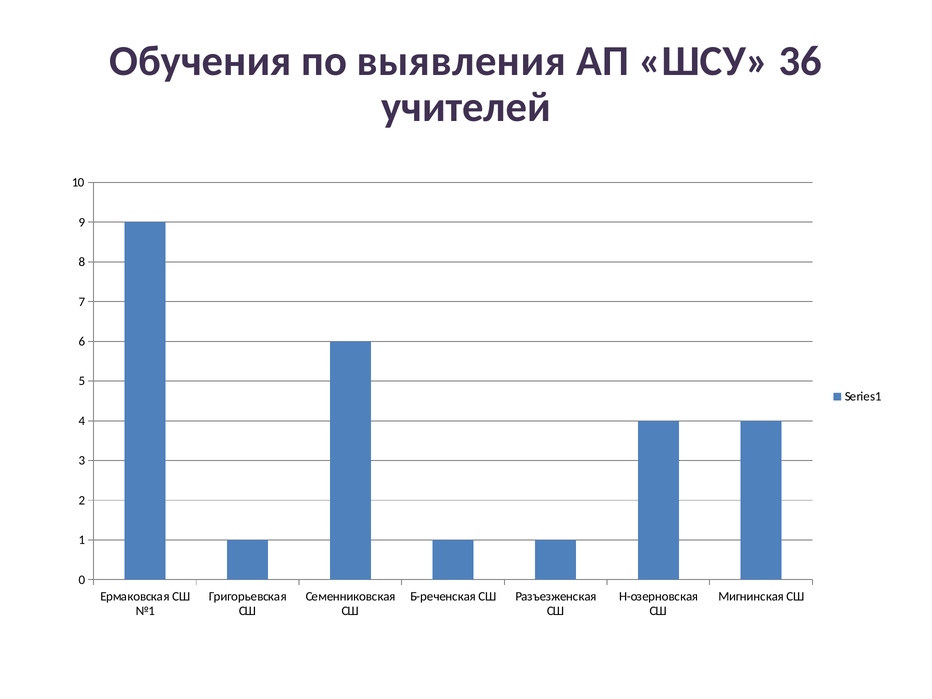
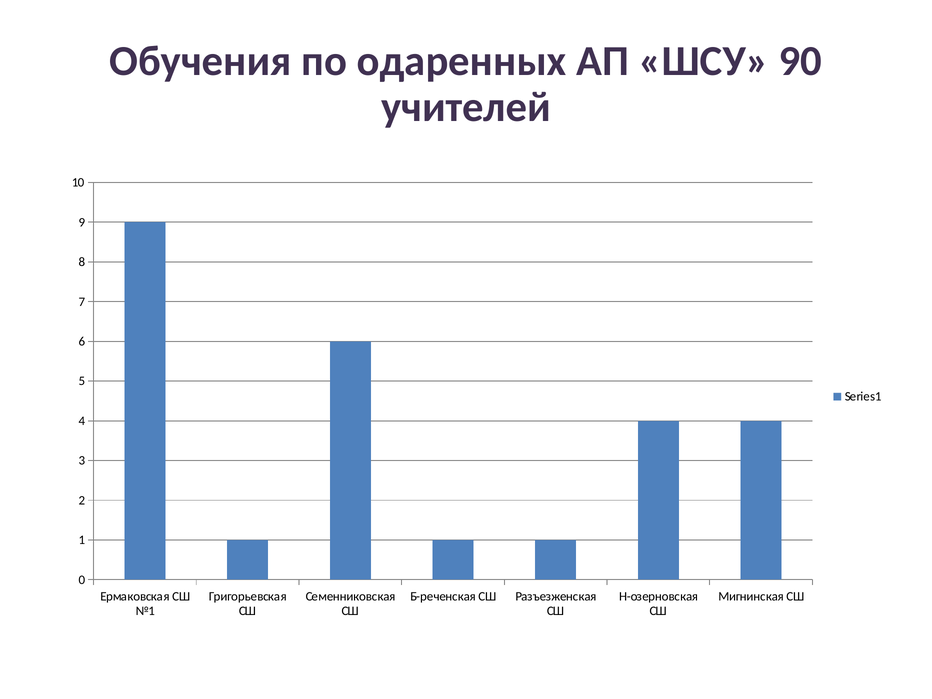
выявления: выявления -> одаренных
36: 36 -> 90
